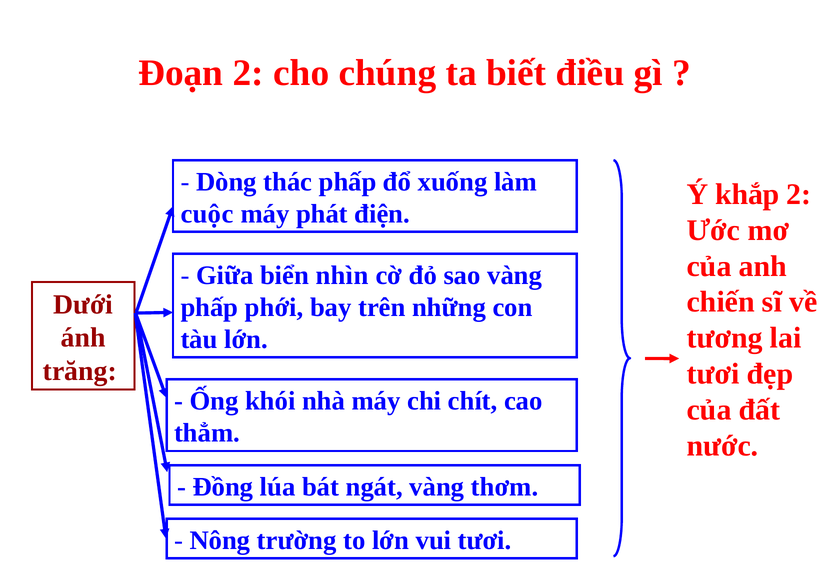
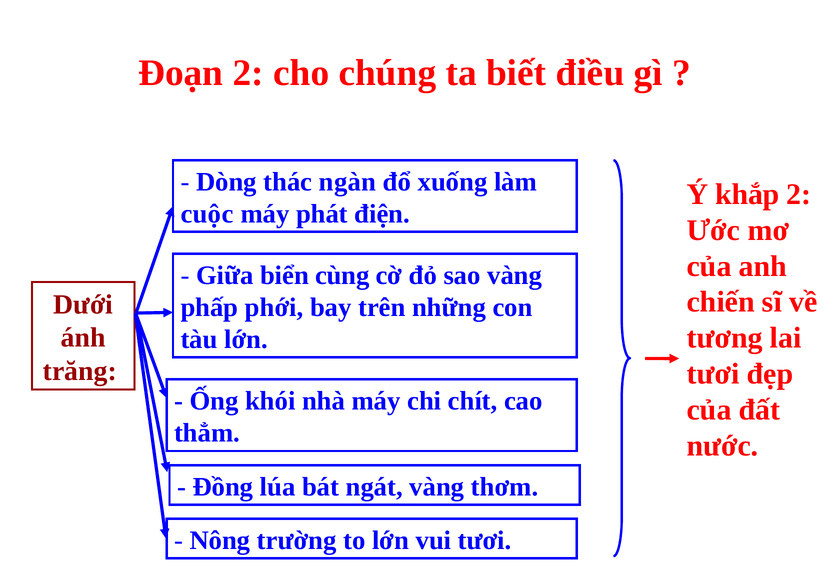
thác phấp: phấp -> ngàn
nhìn: nhìn -> cùng
